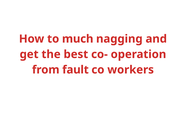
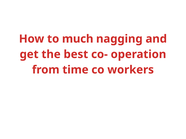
fault: fault -> time
